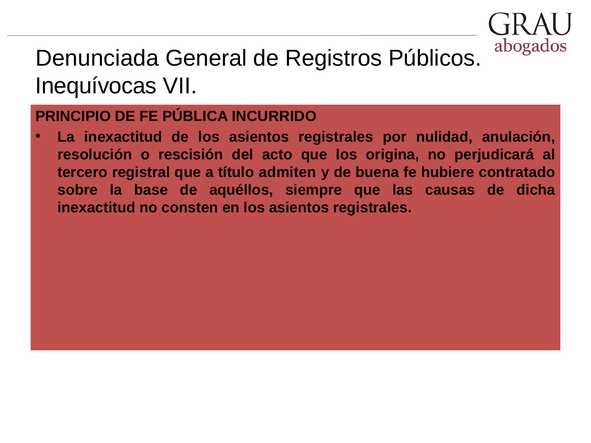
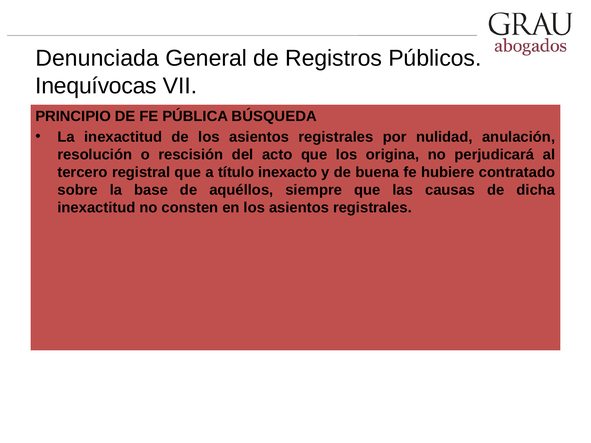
INCURRIDO: INCURRIDO -> BÚSQUEDA
admiten: admiten -> inexacto
